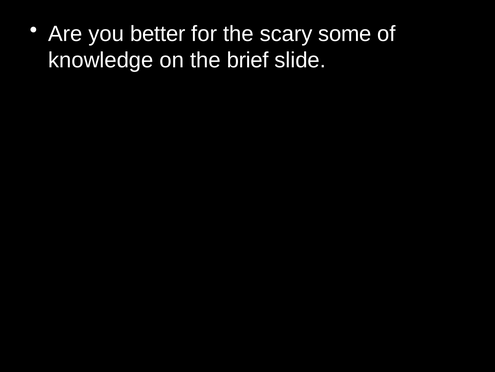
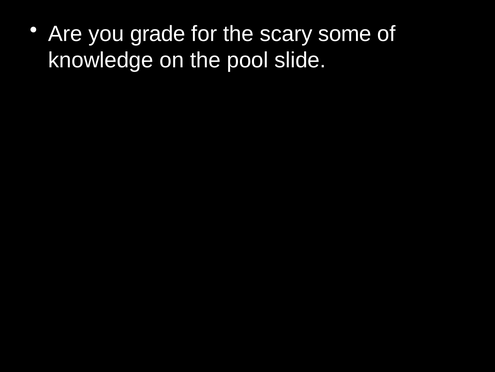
better: better -> grade
brief: brief -> pool
